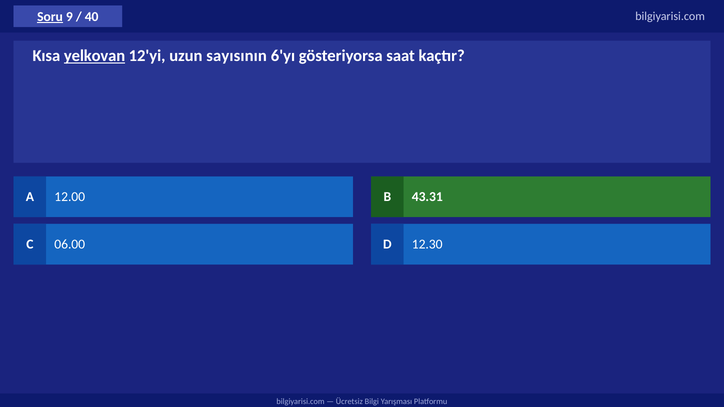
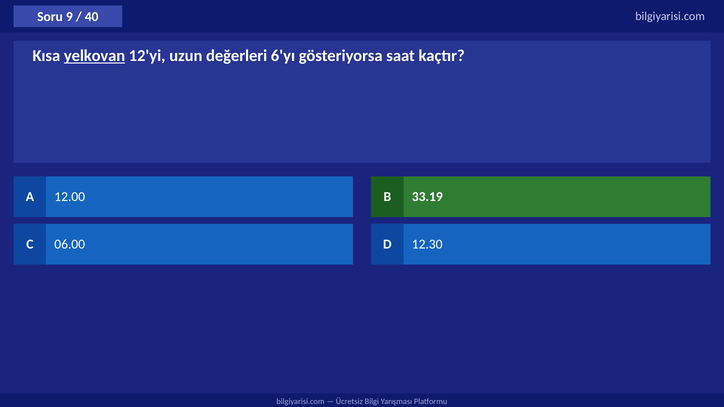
Soru underline: present -> none
sayısının: sayısının -> değerleri
43.31: 43.31 -> 33.19
